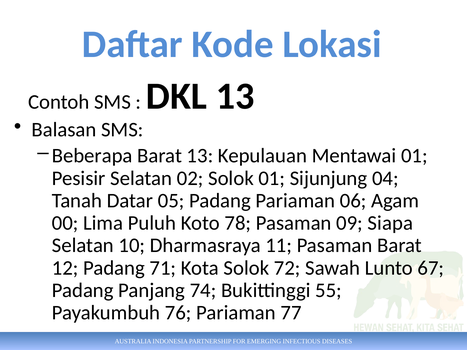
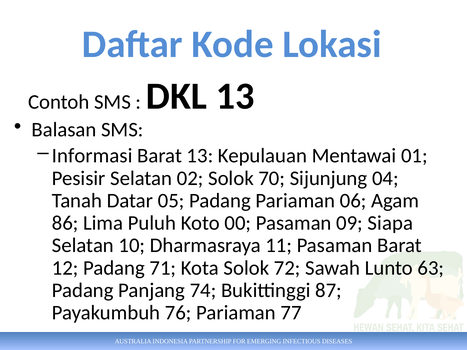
Beberapa: Beberapa -> Informasi
Solok 01: 01 -> 70
00: 00 -> 86
78: 78 -> 00
67: 67 -> 63
55: 55 -> 87
